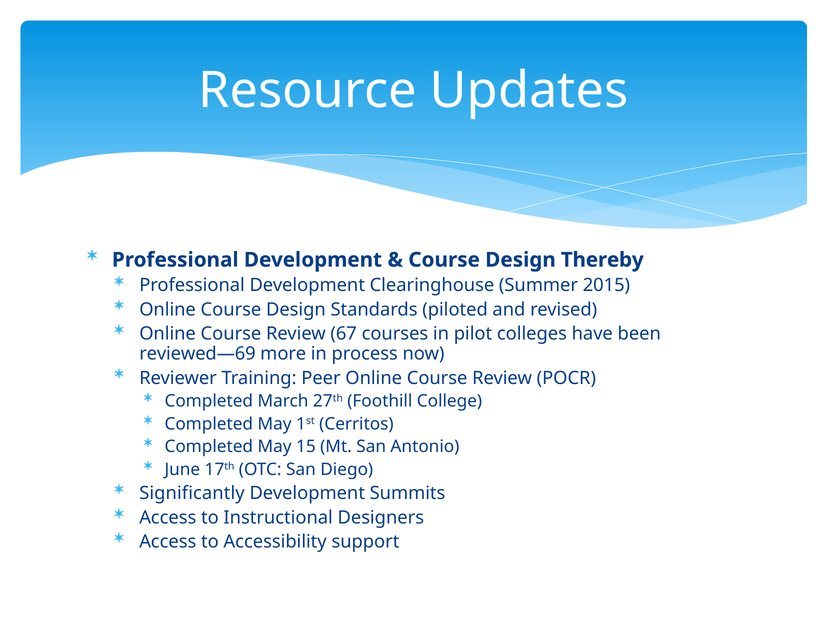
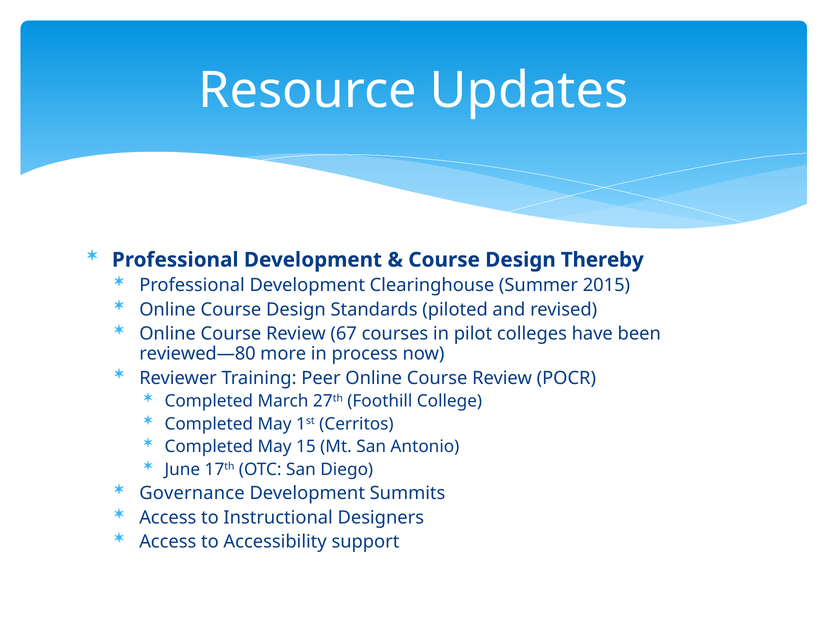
reviewed—69: reviewed—69 -> reviewed—80
Significantly: Significantly -> Governance
